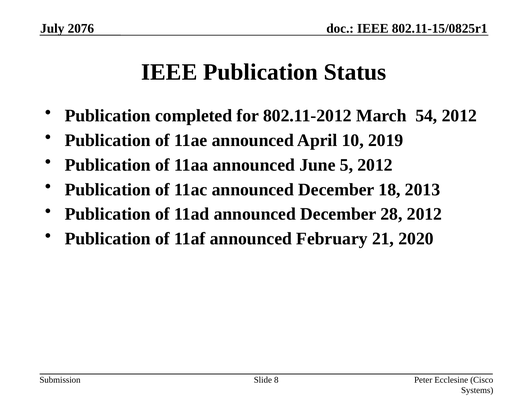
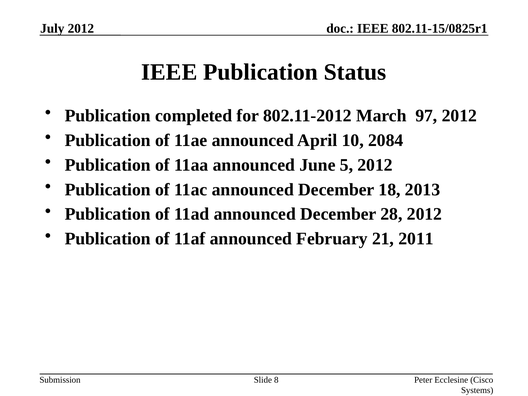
July 2076: 2076 -> 2012
54: 54 -> 97
2019: 2019 -> 2084
2020: 2020 -> 2011
